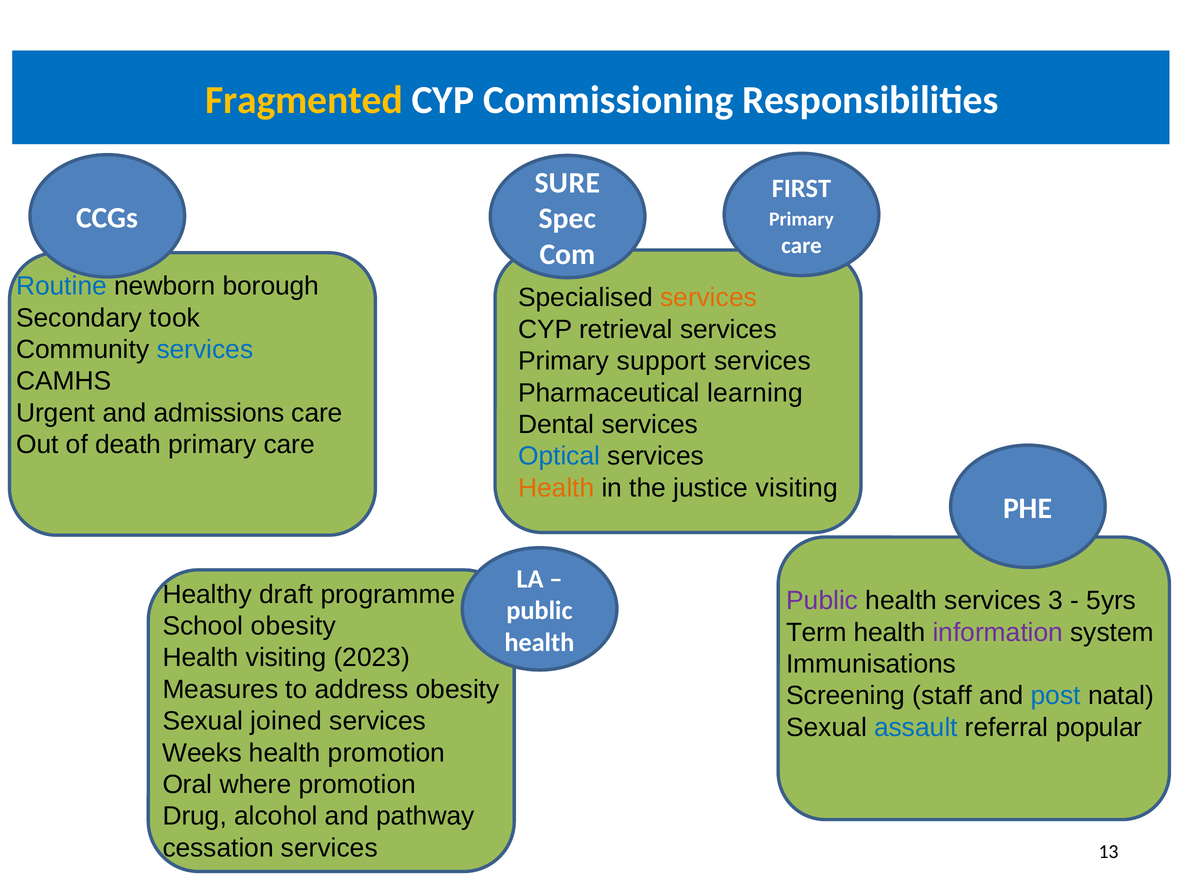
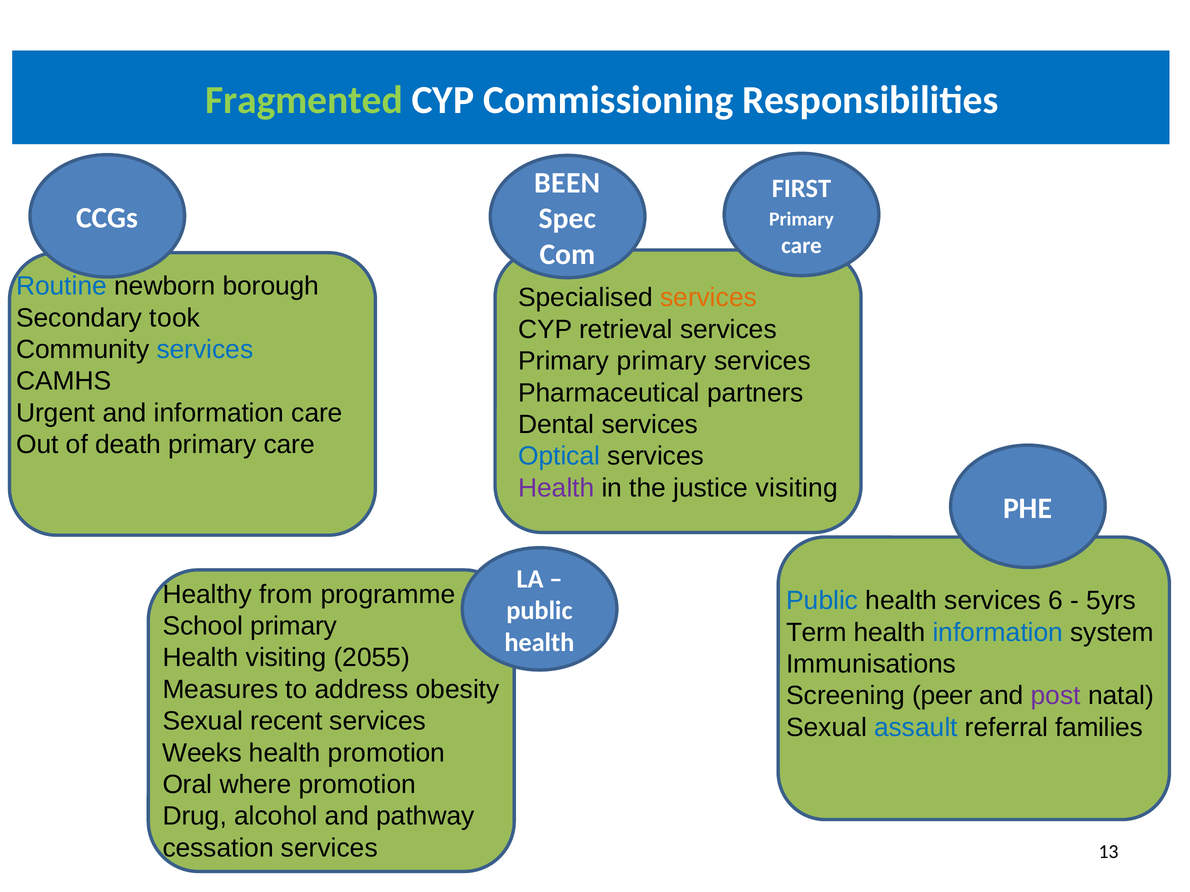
Fragmented colour: yellow -> light green
SURE: SURE -> BEEN
Primary support: support -> primary
learning: learning -> partners
and admissions: admissions -> information
Health at (556, 488) colour: orange -> purple
draft: draft -> from
Public at (822, 601) colour: purple -> blue
3: 3 -> 6
School obesity: obesity -> primary
information at (998, 633) colour: purple -> blue
2023: 2023 -> 2055
staff: staff -> peer
post colour: blue -> purple
joined: joined -> recent
popular: popular -> families
